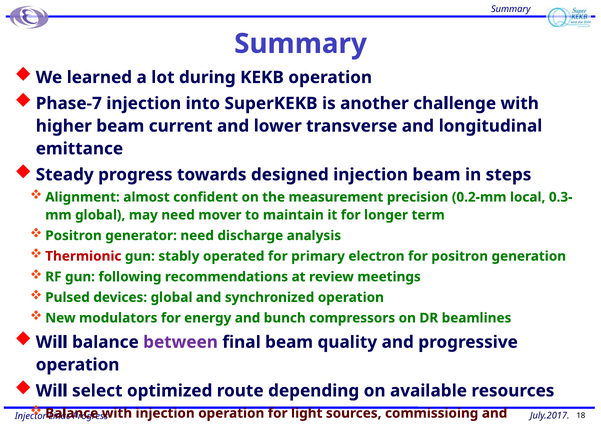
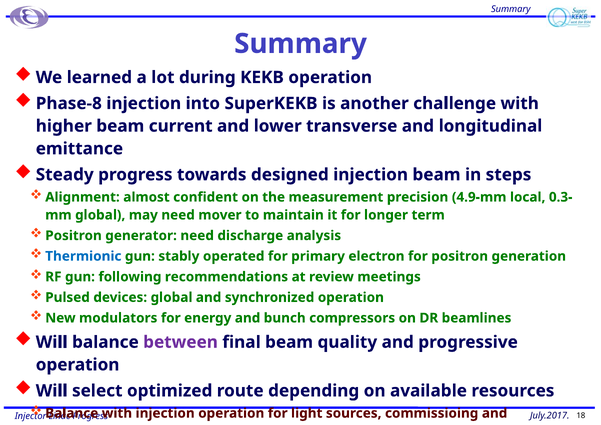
Phase-7: Phase-7 -> Phase-8
0.2-mm: 0.2-mm -> 4.9-mm
Thermionic colour: red -> blue
